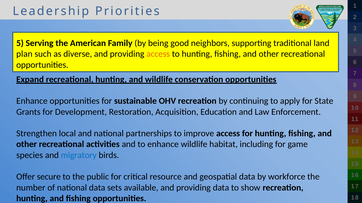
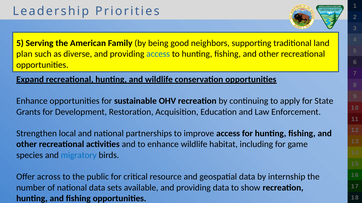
access at (158, 54) colour: orange -> blue
secure: secure -> across
workforce: workforce -> internship
